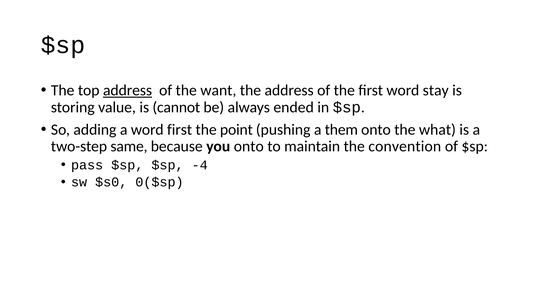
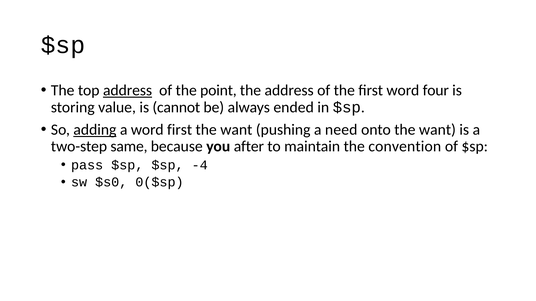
want: want -> point
stay: stay -> four
adding underline: none -> present
point at (236, 130): point -> want
them: them -> need
onto the what: what -> want
you onto: onto -> after
